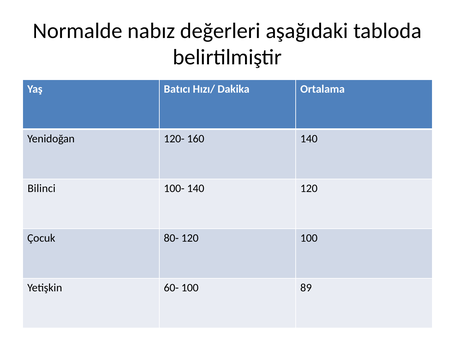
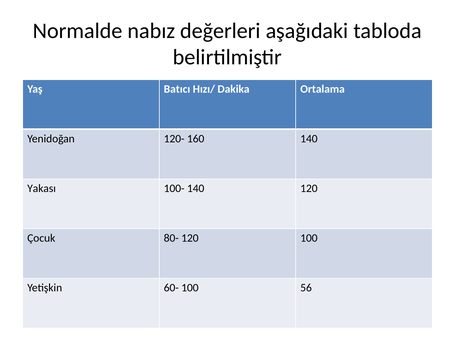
Bilinci: Bilinci -> Yakası
89: 89 -> 56
